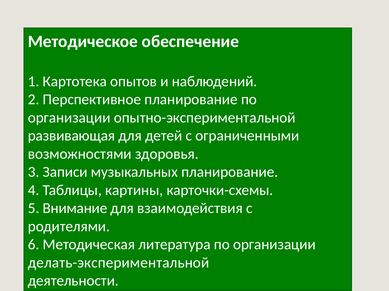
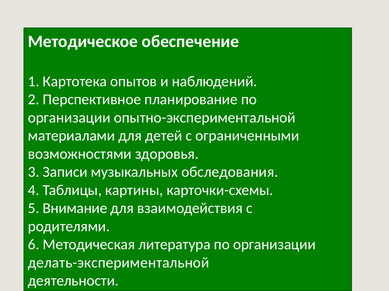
развивающая: развивающая -> материалами
музыкальных планирование: планирование -> обследования
